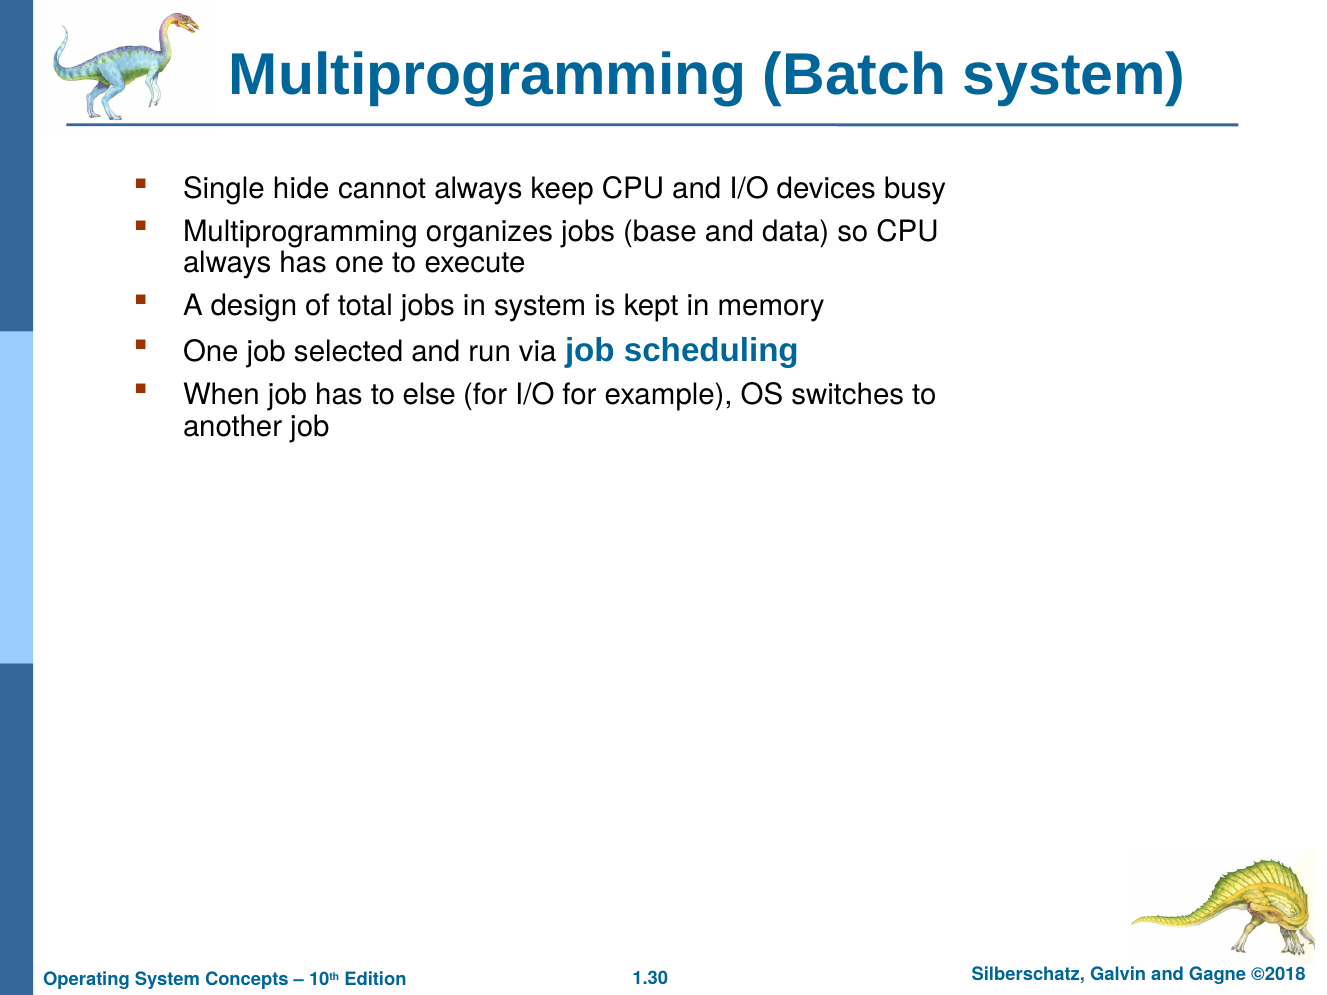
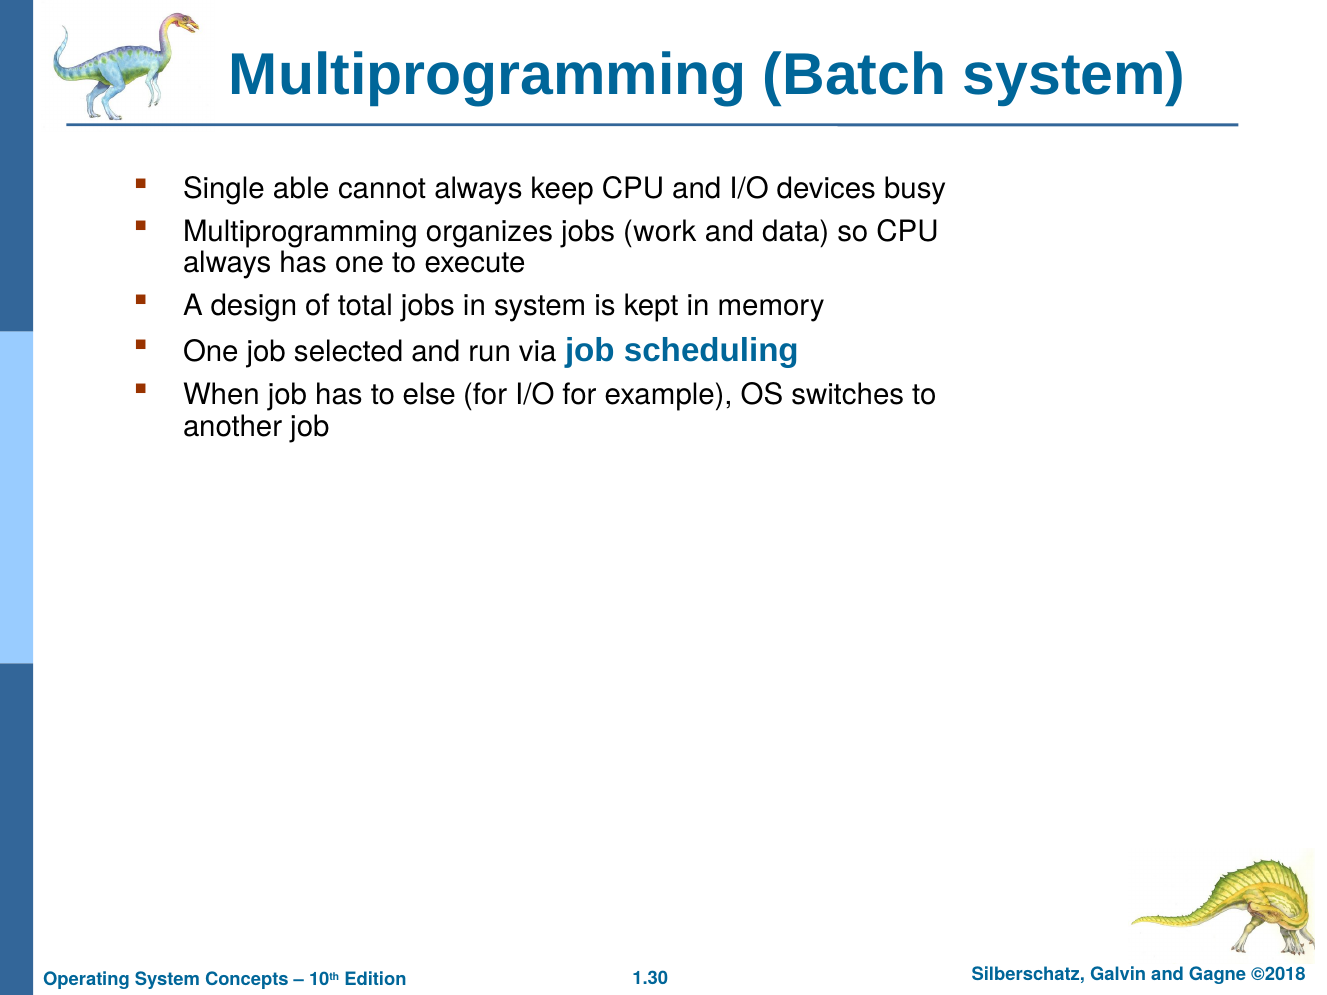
hide: hide -> able
base: base -> work
